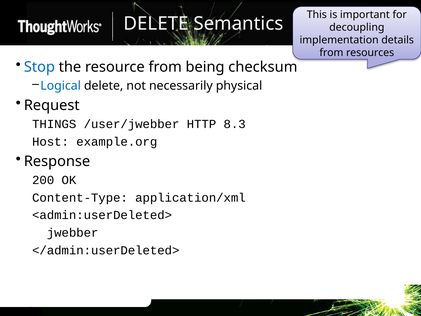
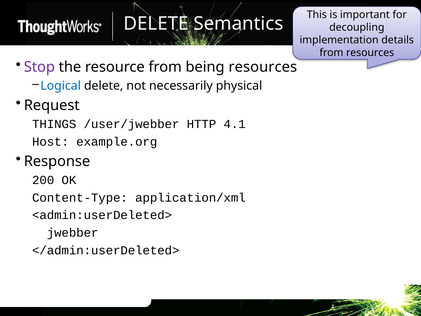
Stop colour: blue -> purple
being checksum: checksum -> resources
8.3: 8.3 -> 4.1
